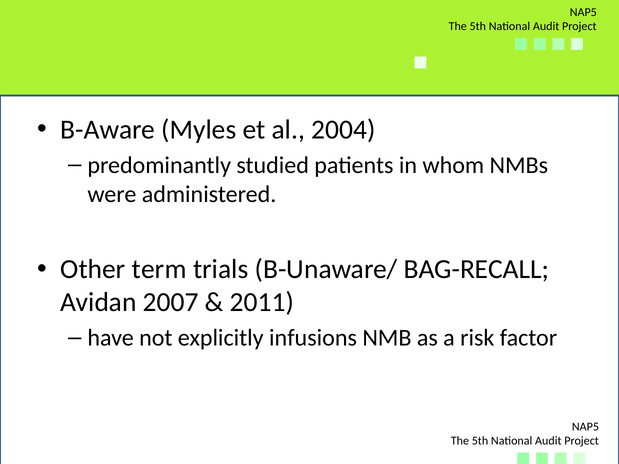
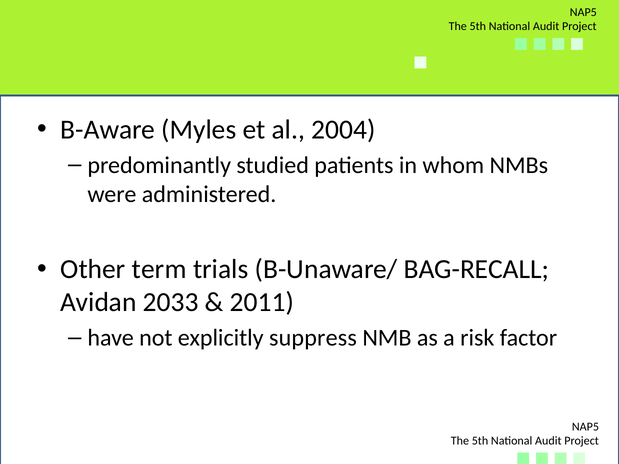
2007: 2007 -> 2033
infusions: infusions -> suppress
